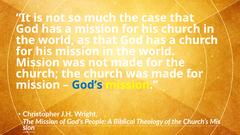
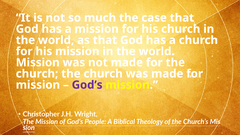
God’s colour: blue -> purple
